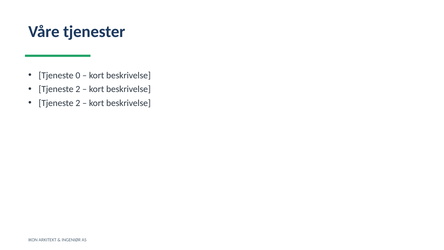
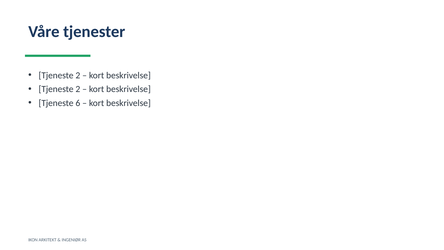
0 at (78, 75): 0 -> 2
2 at (78, 103): 2 -> 6
